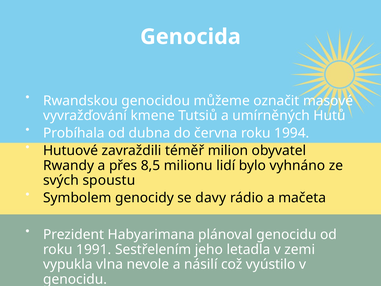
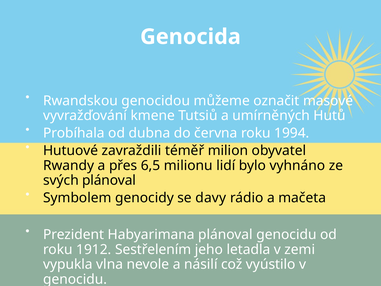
8,5: 8,5 -> 6,5
svých spoustu: spoustu -> plánoval
1991: 1991 -> 1912
